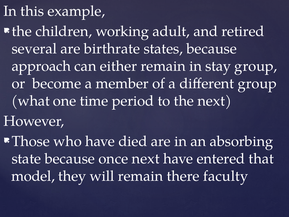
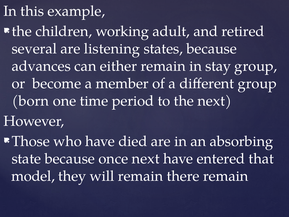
birthrate: birthrate -> listening
approach: approach -> advances
what: what -> born
there faculty: faculty -> remain
